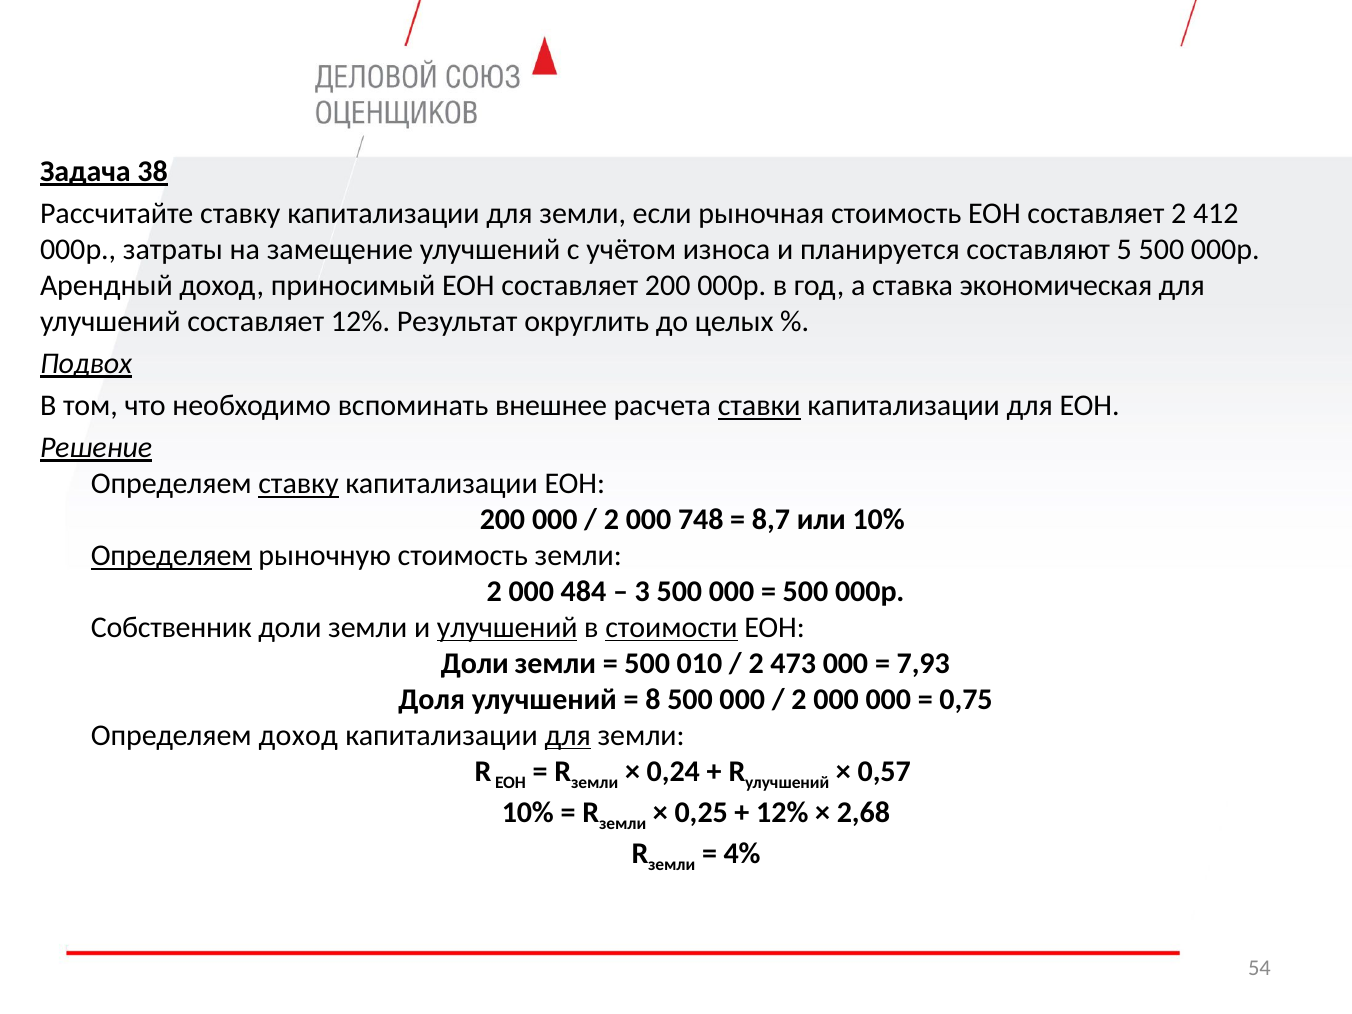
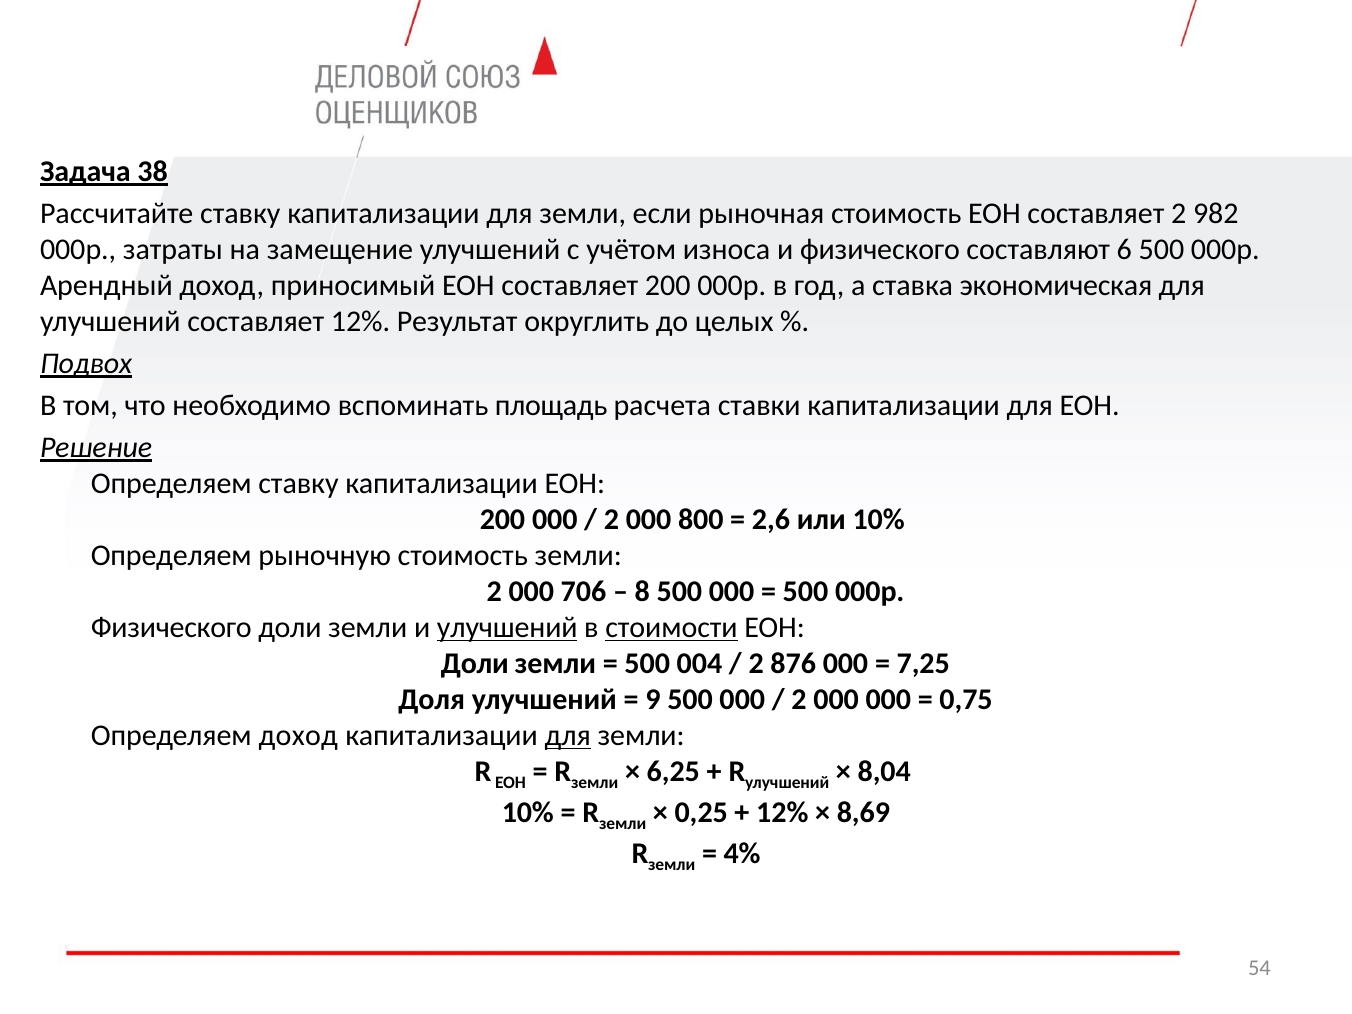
412: 412 -> 982
и планируется: планируется -> физического
5: 5 -> 6
внешнее: внешнее -> площадь
ставки underline: present -> none
ставку at (298, 484) underline: present -> none
748: 748 -> 800
8,7: 8,7 -> 2,6
Определяем at (171, 556) underline: present -> none
484: 484 -> 706
3: 3 -> 8
Собственник at (171, 628): Собственник -> Физического
010: 010 -> 004
473: 473 -> 876
7,93: 7,93 -> 7,25
8: 8 -> 9
0,24: 0,24 -> 6,25
0,57: 0,57 -> 8,04
2,68: 2,68 -> 8,69
